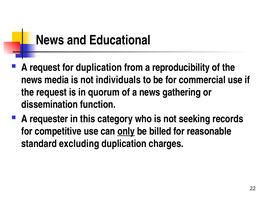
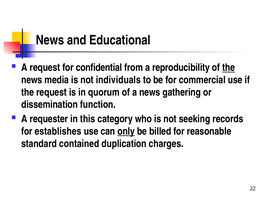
for duplication: duplication -> confidential
the at (229, 68) underline: none -> present
competitive: competitive -> establishes
excluding: excluding -> contained
